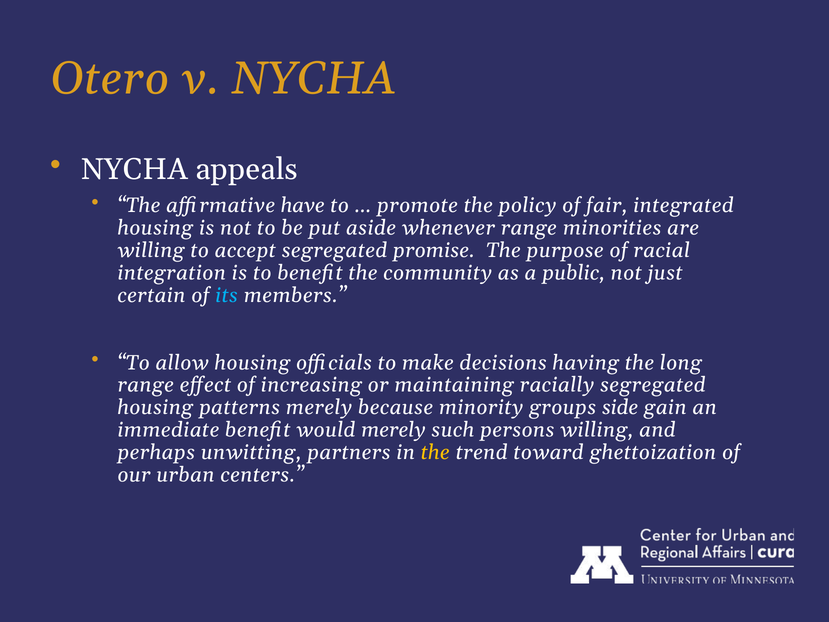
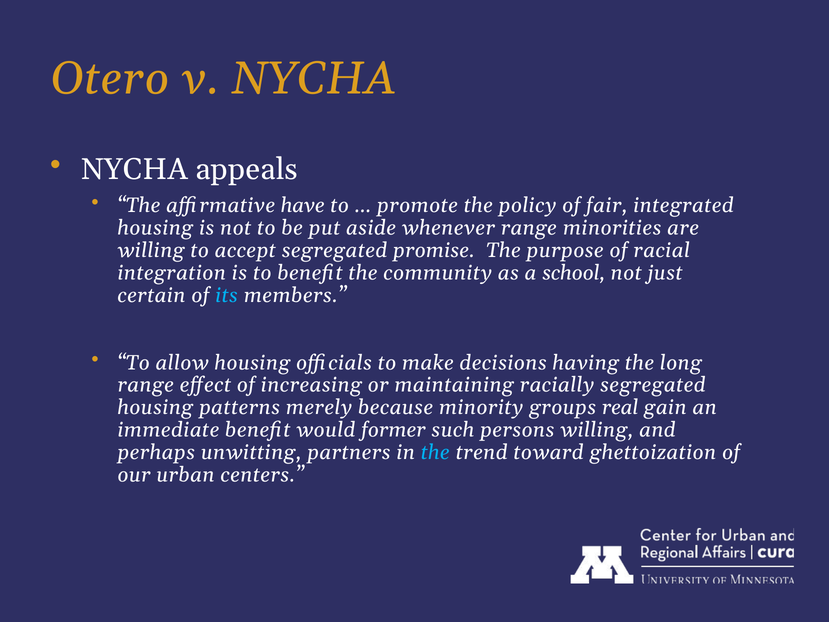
public: public -> school
side: side -> real
would merely: merely -> former
the at (435, 452) colour: yellow -> light blue
